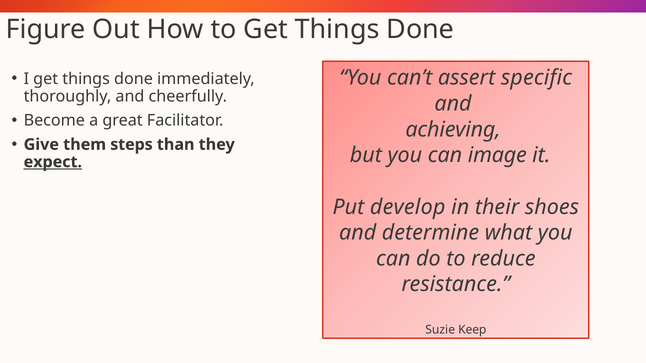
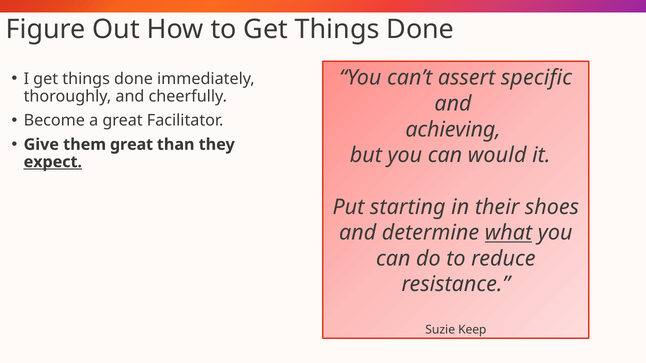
them steps: steps -> great
image: image -> would
develop: develop -> starting
what underline: none -> present
